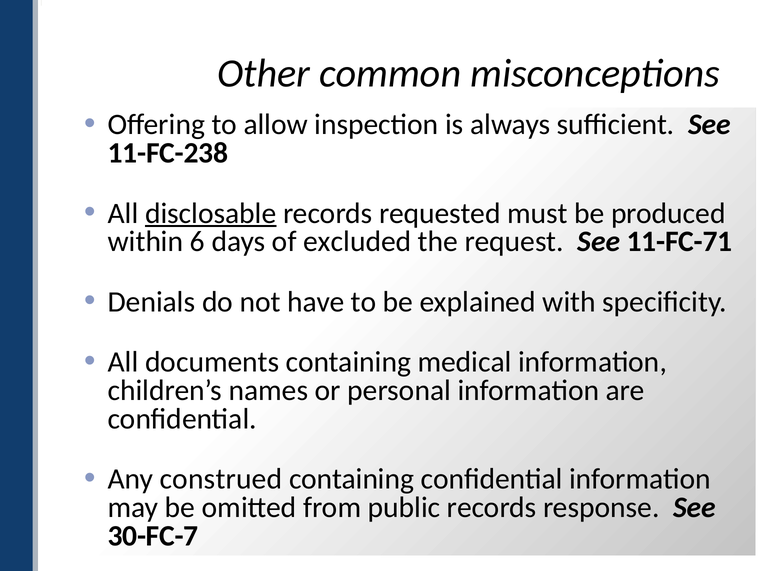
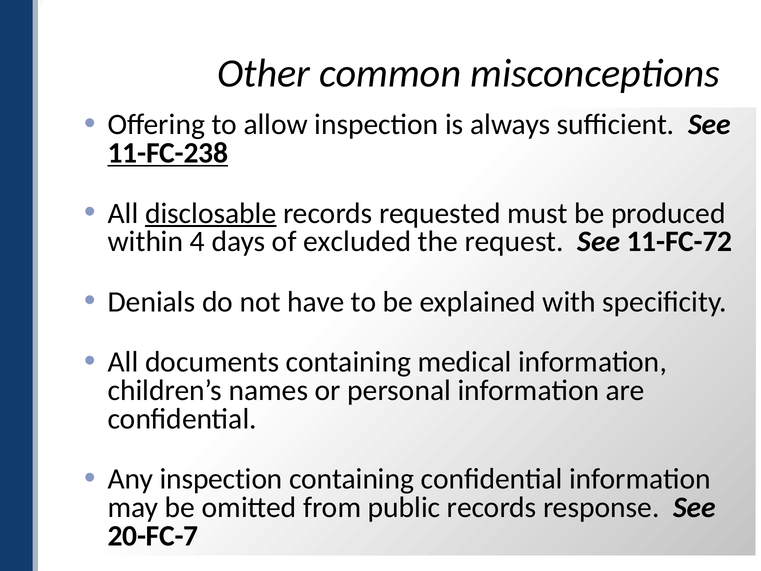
11-FC-238 underline: none -> present
6: 6 -> 4
11-FC-71: 11-FC-71 -> 11-FC-72
Any construed: construed -> inspection
30-FC-7: 30-FC-7 -> 20-FC-7
